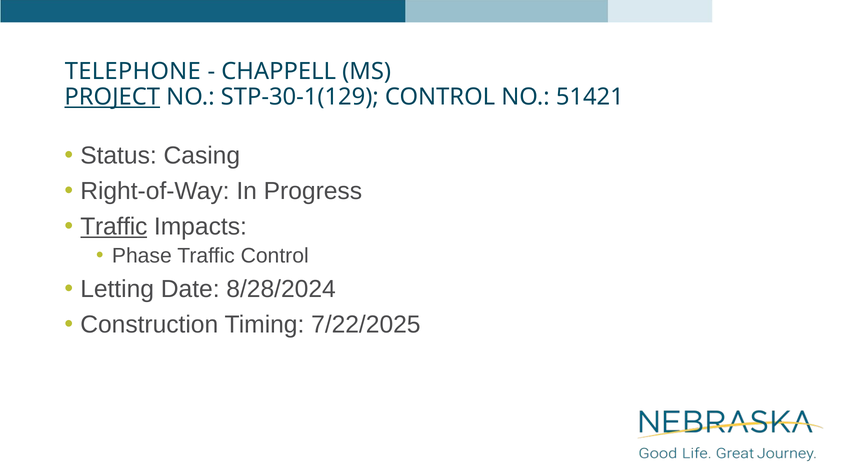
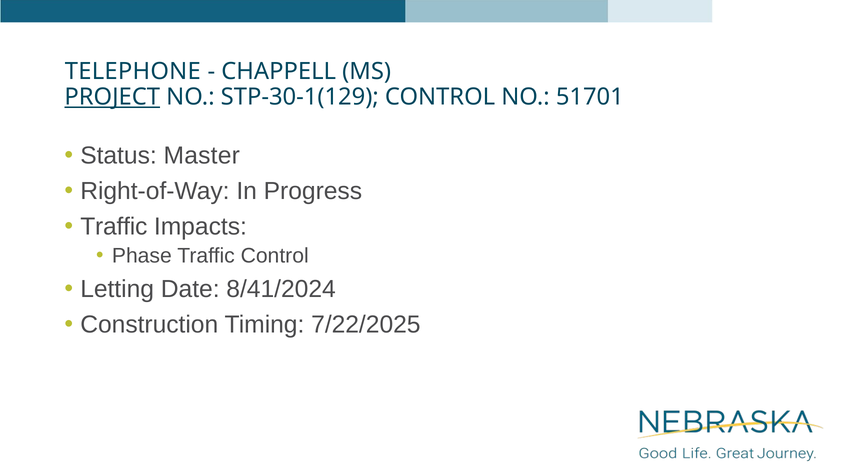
51421: 51421 -> 51701
Casing: Casing -> Master
Traffic at (114, 227) underline: present -> none
8/28/2024: 8/28/2024 -> 8/41/2024
